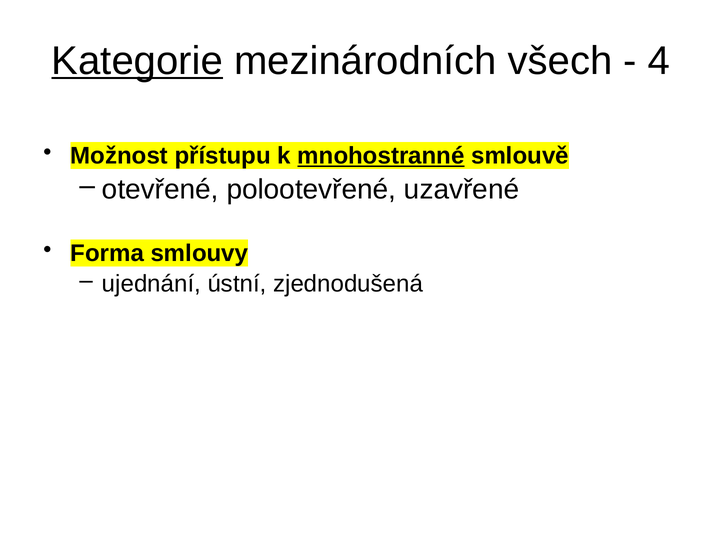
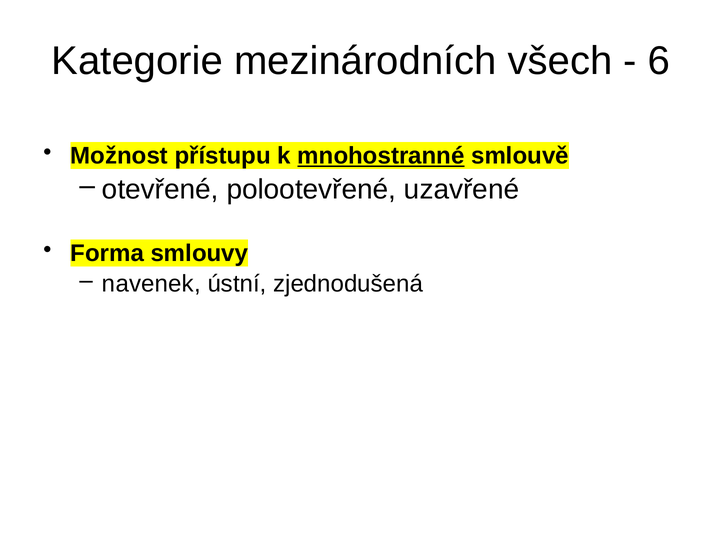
Kategorie underline: present -> none
4: 4 -> 6
ujednání: ujednání -> navenek
